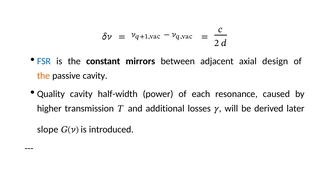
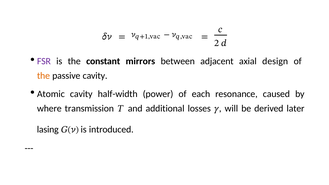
FSR colour: blue -> purple
Quality: Quality -> Atomic
higher: higher -> where
slope: slope -> lasing
